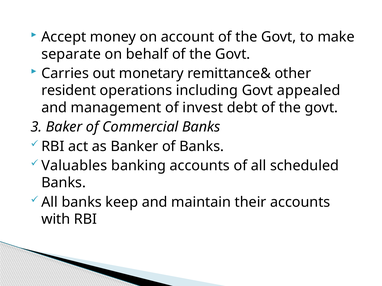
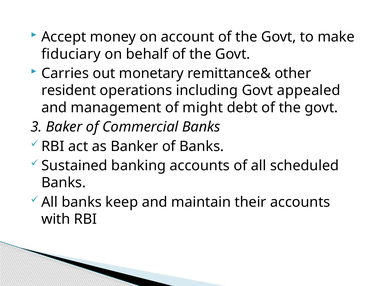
separate: separate -> fiduciary
invest: invest -> might
Valuables: Valuables -> Sustained
